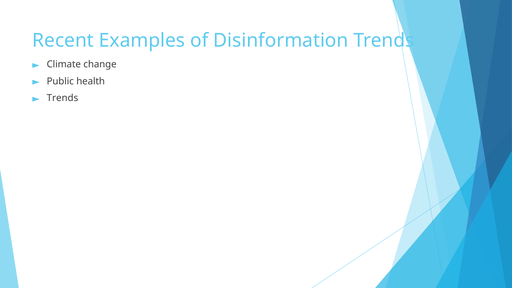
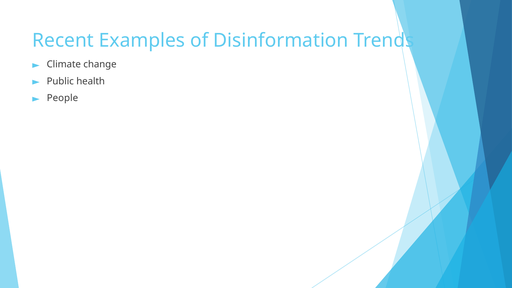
Trends at (62, 98): Trends -> People
